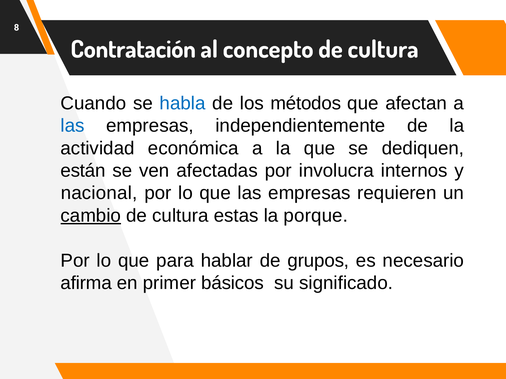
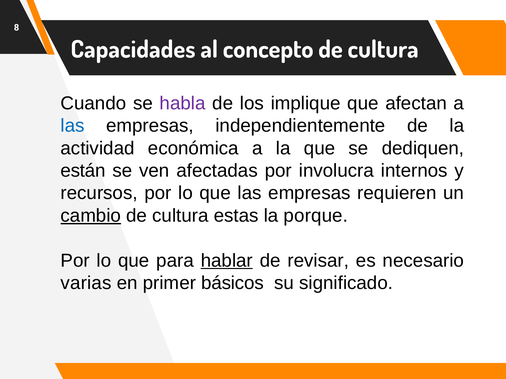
Contratación: Contratación -> Capacidades
habla colour: blue -> purple
métodos: métodos -> implique
nacional: nacional -> recursos
hablar underline: none -> present
grupos: grupos -> revisar
afirma: afirma -> varias
